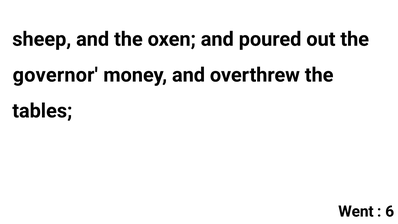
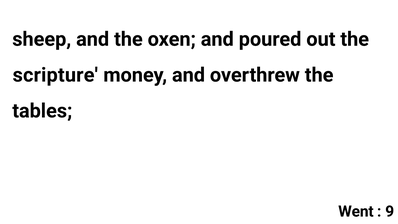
governor: governor -> scripture
6: 6 -> 9
